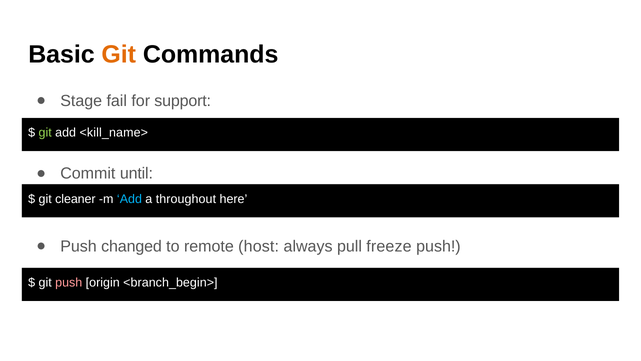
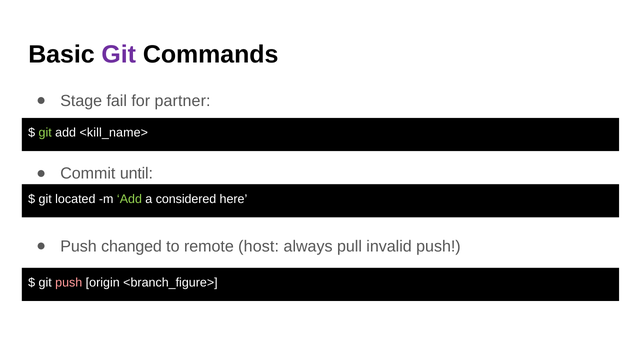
Git at (119, 54) colour: orange -> purple
support: support -> partner
cleaner: cleaner -> located
Add at (129, 199) colour: light blue -> light green
throughout: throughout -> considered
freeze: freeze -> invalid
<branch_begin>: <branch_begin> -> <branch_figure>
